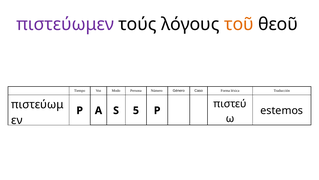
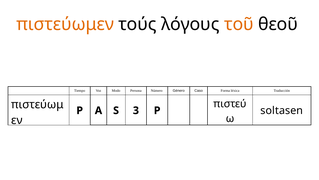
πιστεύωμεν colour: purple -> orange
estemos: estemos -> soltasen
5: 5 -> 3
